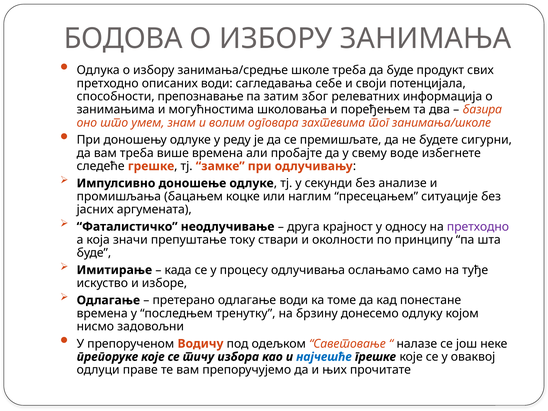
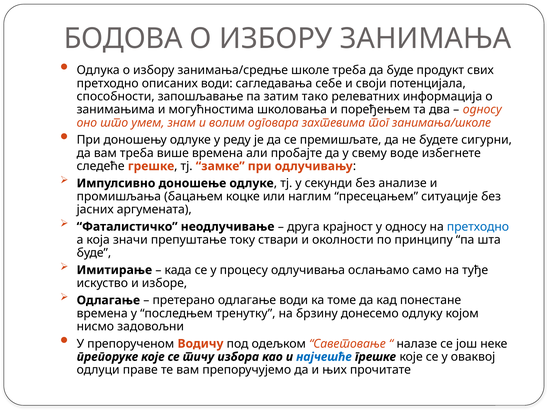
препознавање: препознавање -> запошљавање
због: због -> тако
базира at (482, 110): базира -> односу
претходно at (478, 227) colour: purple -> blue
